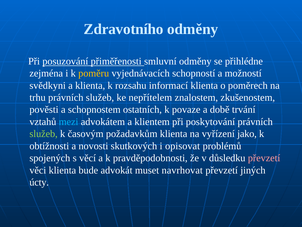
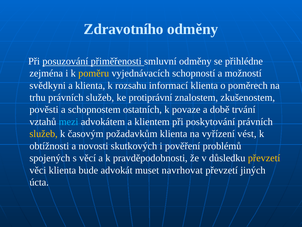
nepřítelem: nepřítelem -> protiprávní
služeb at (44, 134) colour: light green -> yellow
jako: jako -> vést
opisovat: opisovat -> pověření
převzetí at (264, 158) colour: pink -> yellow
úcty: úcty -> úcta
